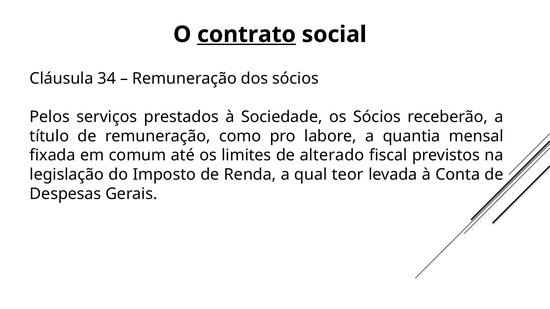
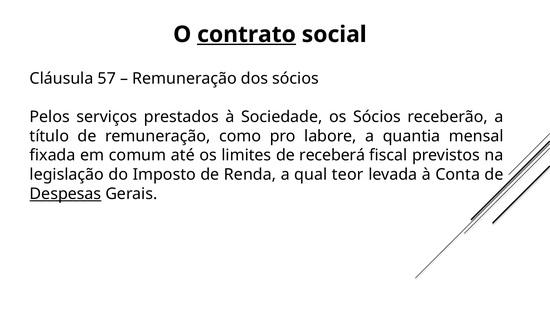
34: 34 -> 57
alterado: alterado -> receberá
Despesas underline: none -> present
